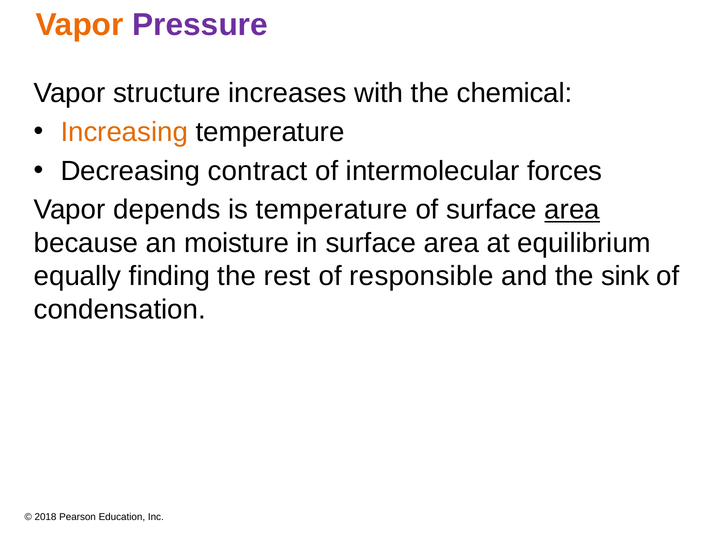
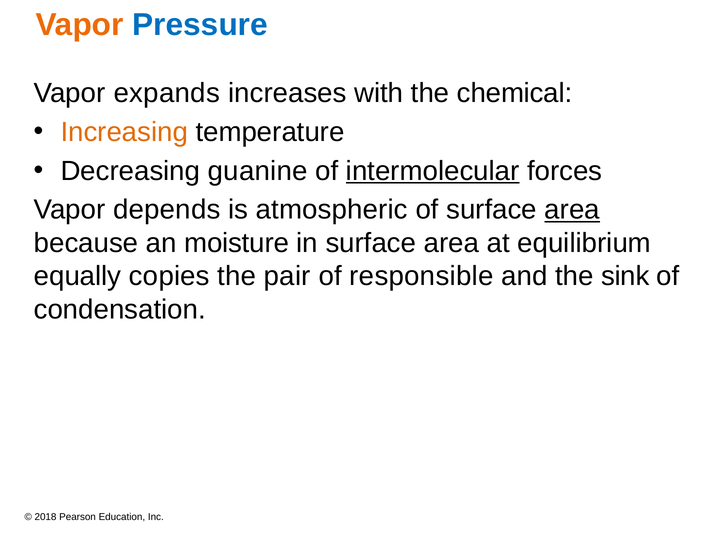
Pressure colour: purple -> blue
structure: structure -> expands
contract: contract -> guanine
intermolecular underline: none -> present
is temperature: temperature -> atmospheric
finding: finding -> copies
rest: rest -> pair
